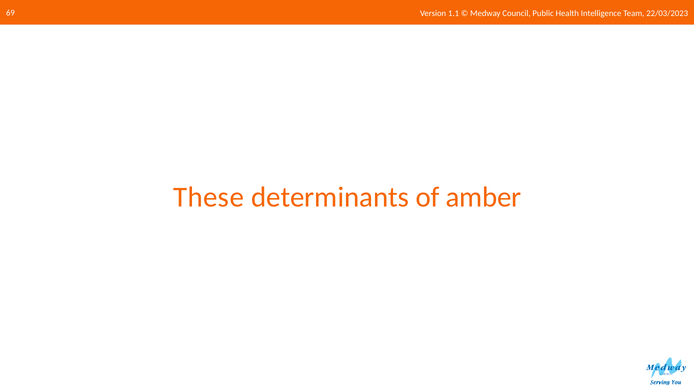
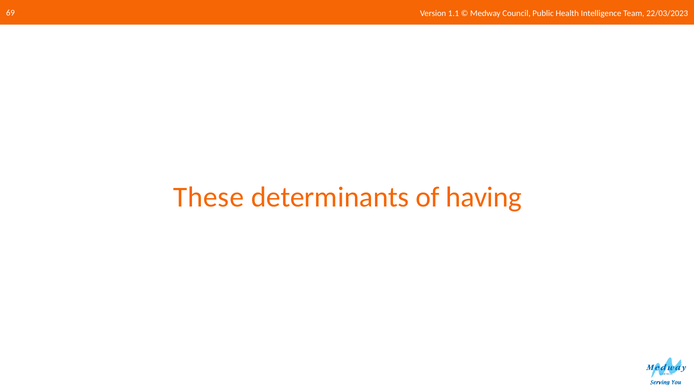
amber: amber -> having
